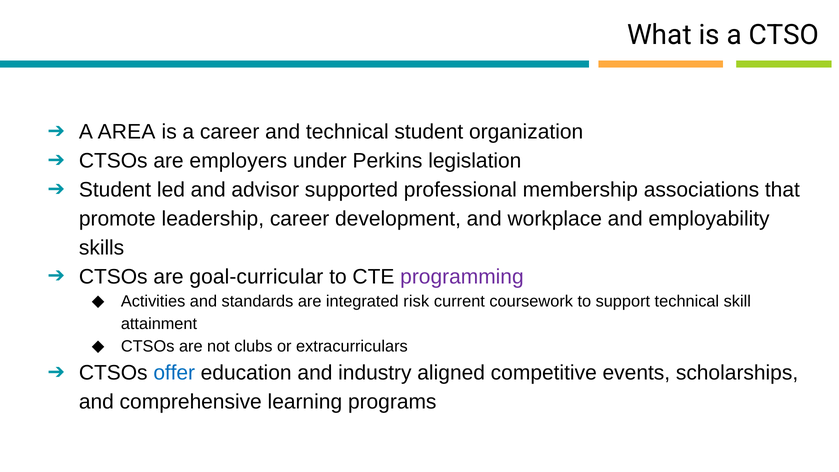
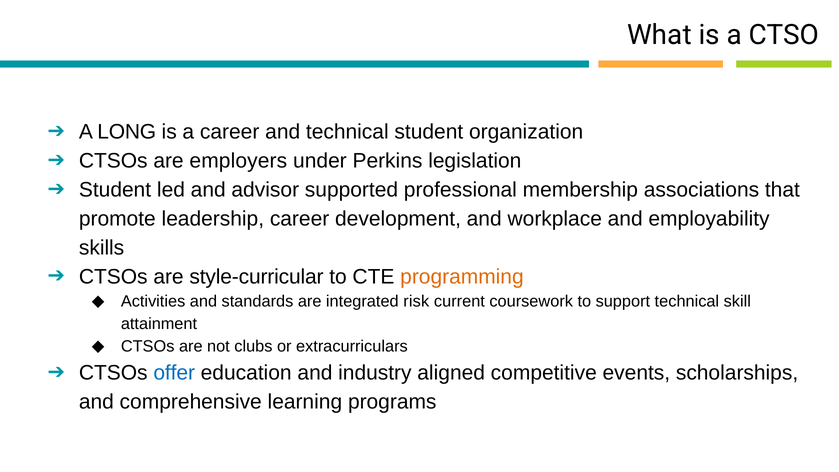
AREA: AREA -> LONG
goal-curricular: goal-curricular -> style-curricular
programming colour: purple -> orange
